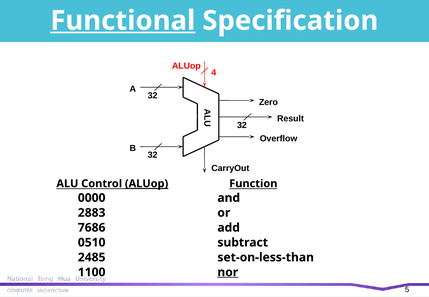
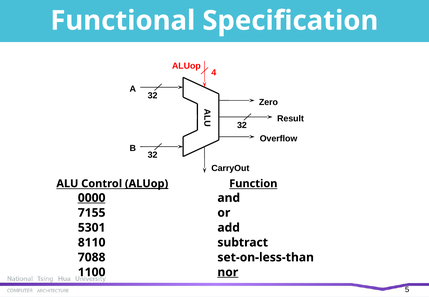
Functional underline: present -> none
0000 underline: none -> present
2883: 2883 -> 7155
7686: 7686 -> 5301
0510: 0510 -> 8110
2485: 2485 -> 7088
